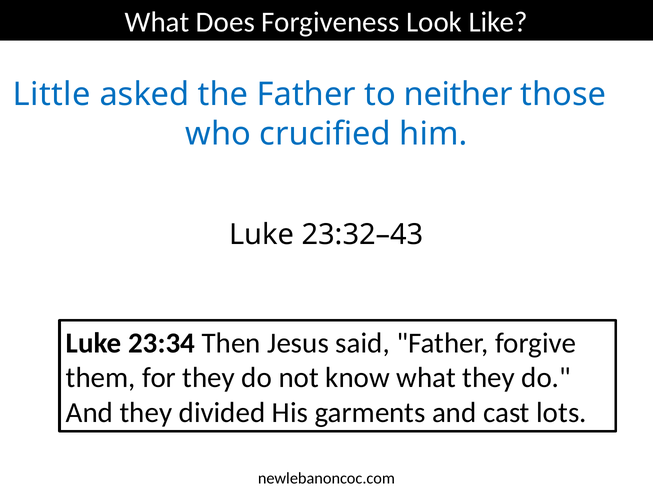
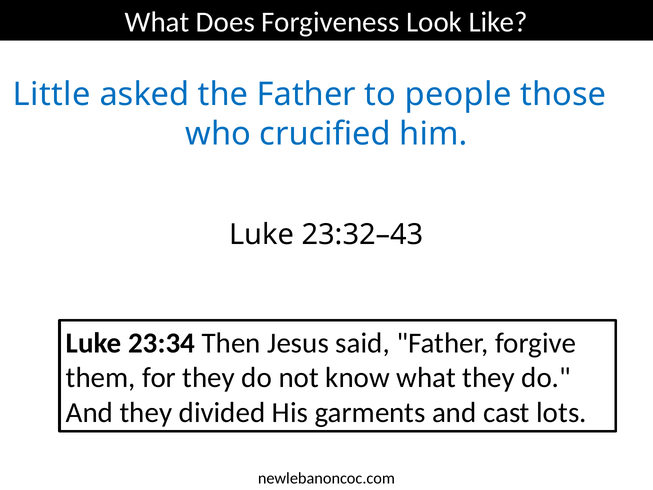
neither: neither -> people
